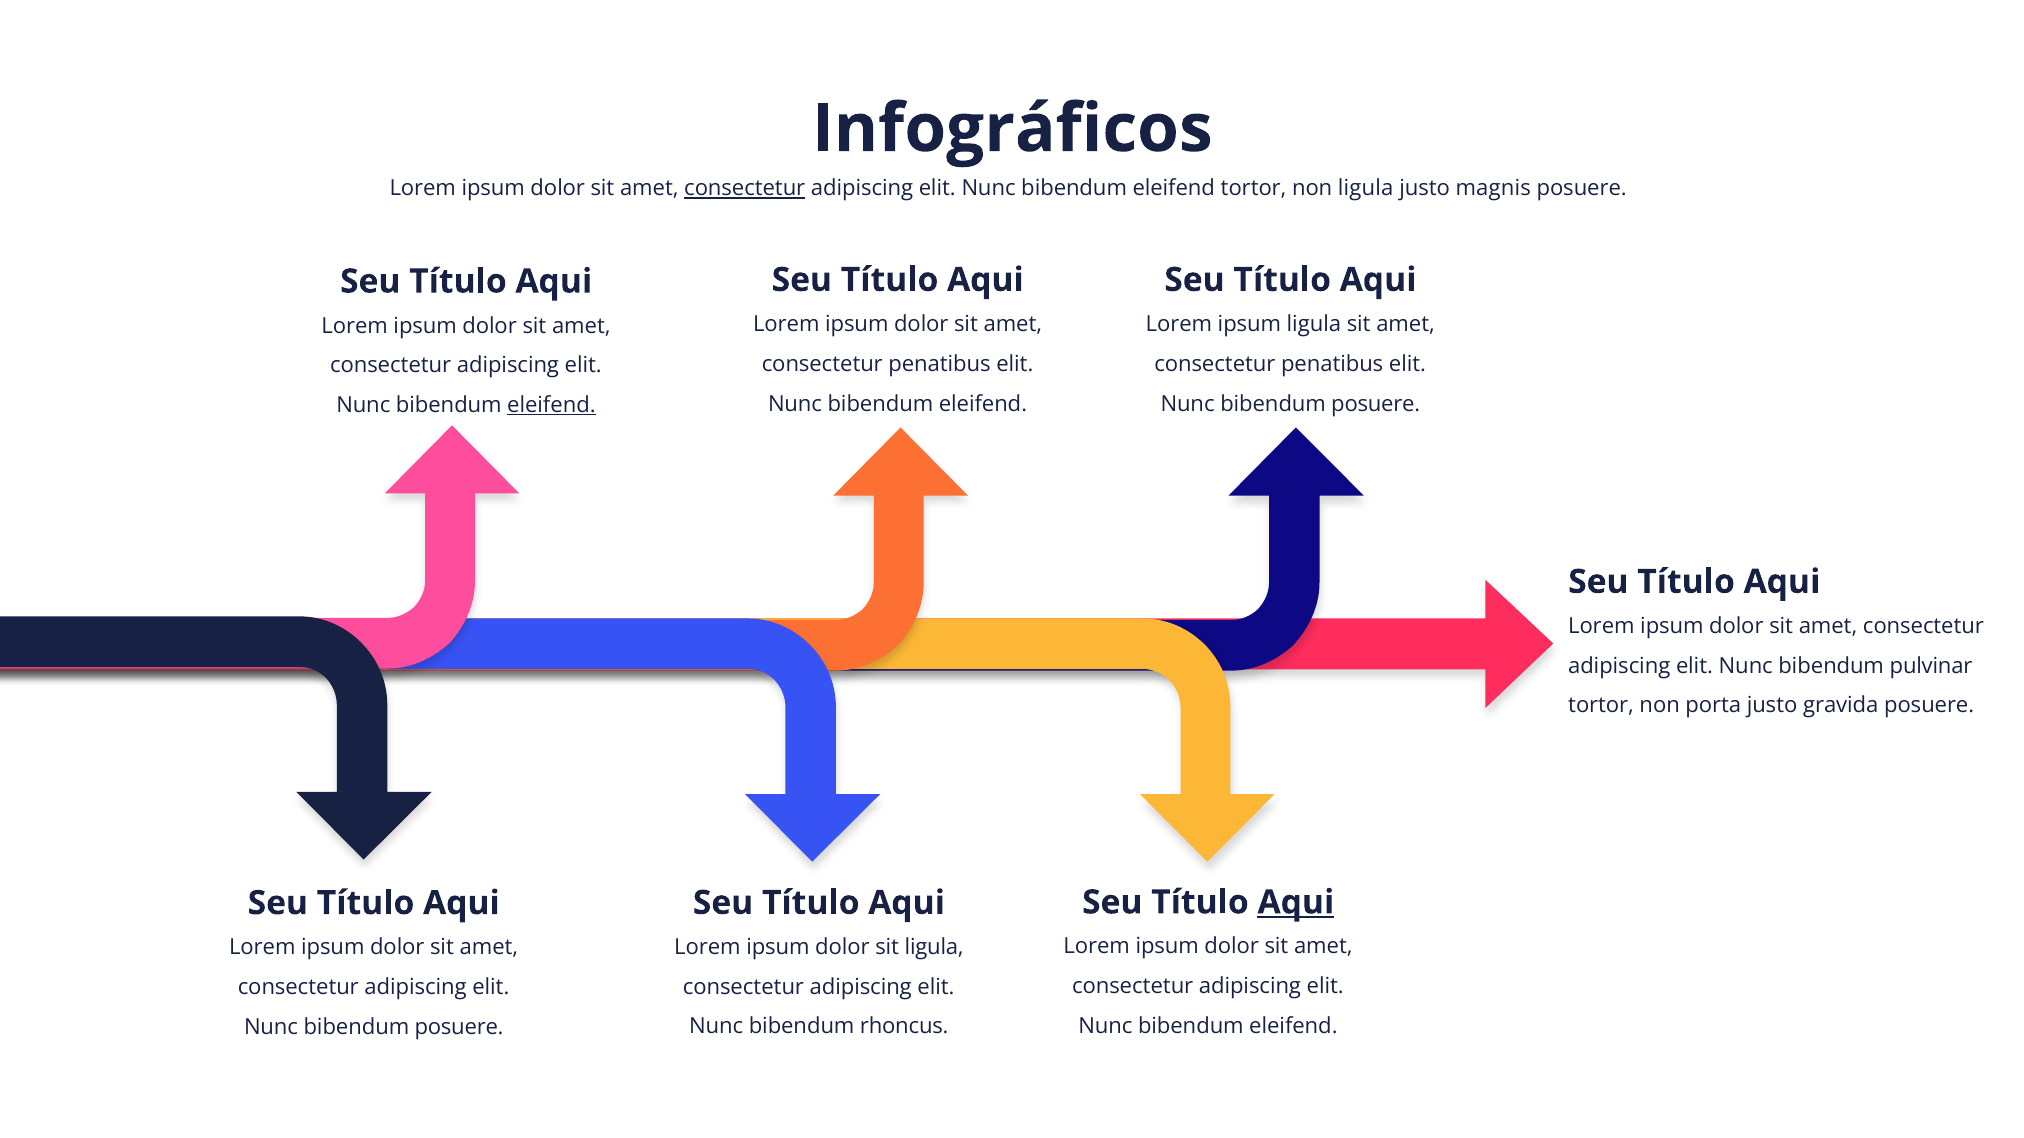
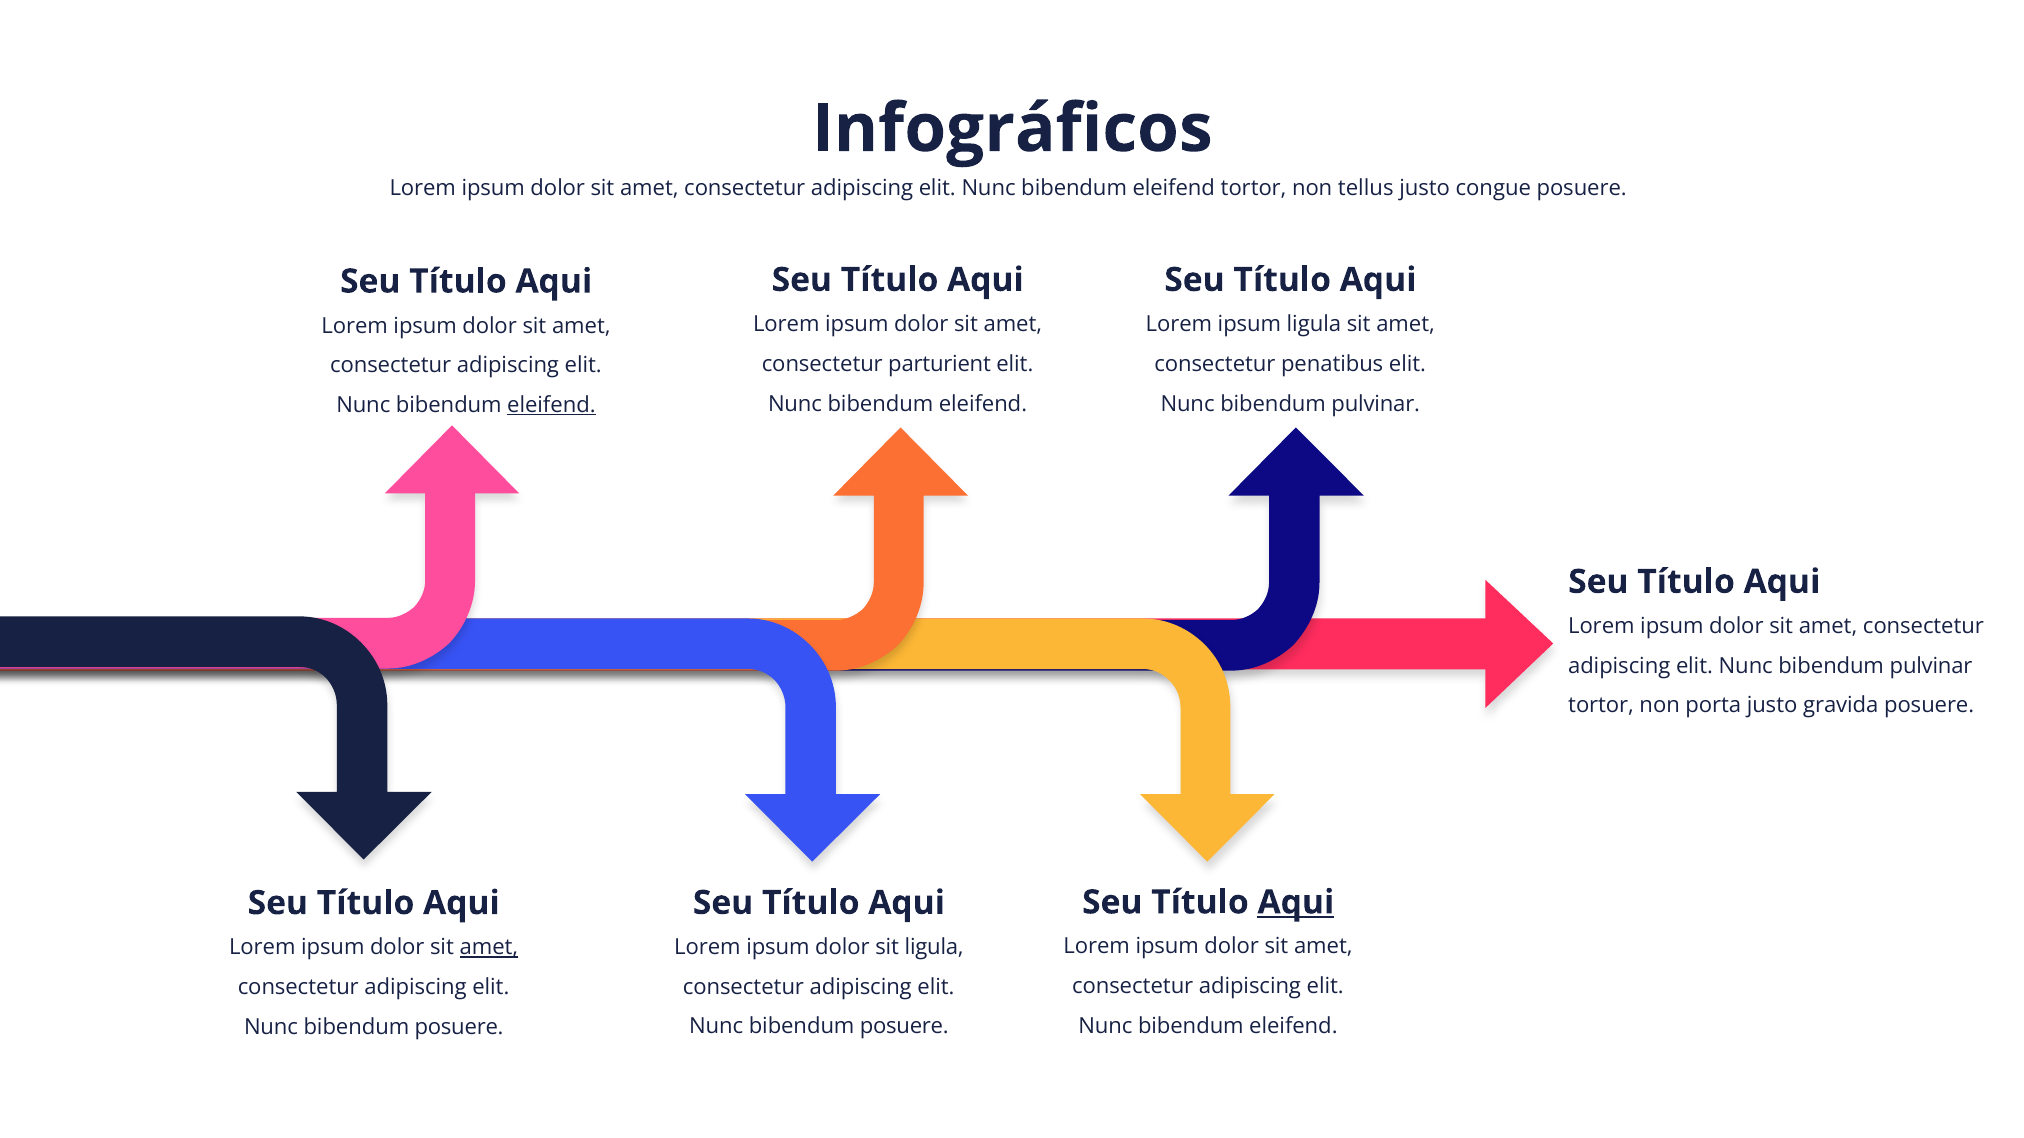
consectetur at (745, 188) underline: present -> none
non ligula: ligula -> tellus
magnis: magnis -> congue
penatibus at (940, 364): penatibus -> parturient
posuere at (1376, 404): posuere -> pulvinar
amet at (489, 948) underline: none -> present
rhoncus at (904, 1027): rhoncus -> posuere
